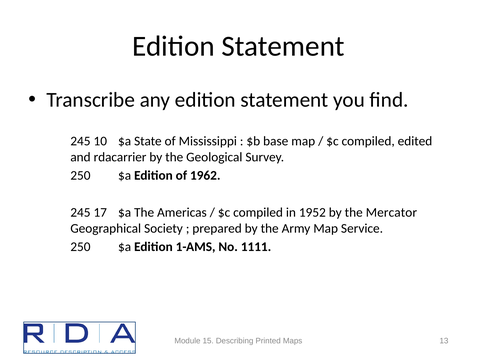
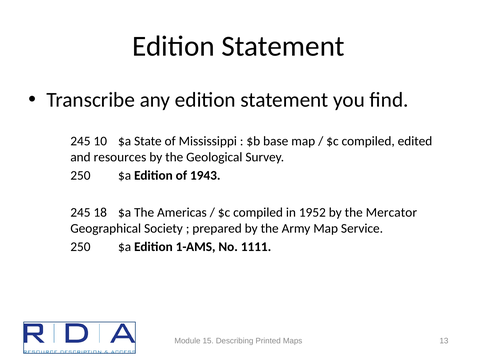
rdacarrier: rdacarrier -> resources
1962: 1962 -> 1943
17: 17 -> 18
